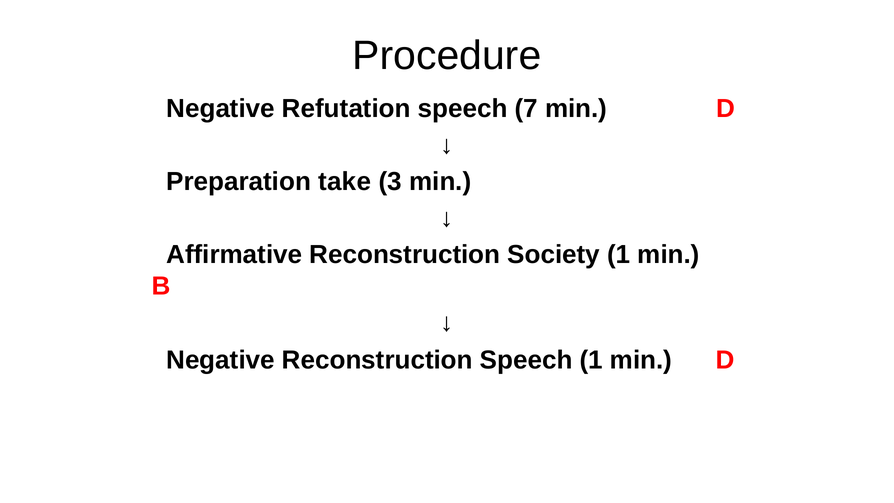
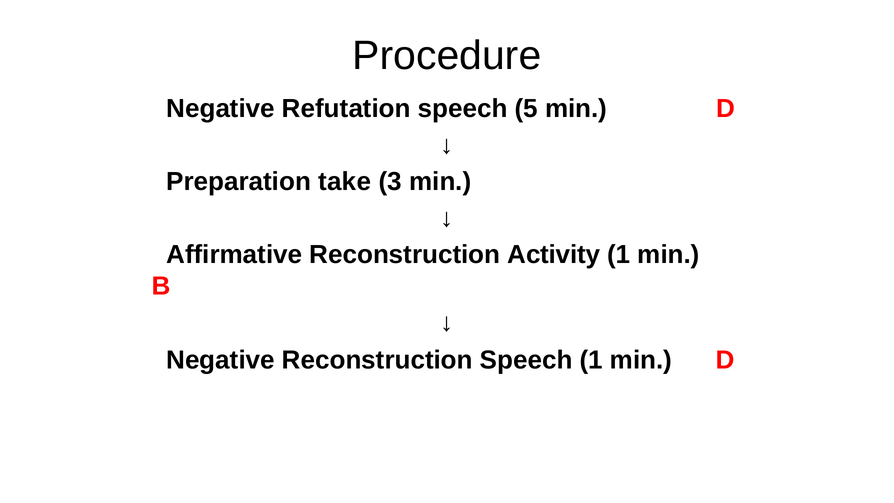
7: 7 -> 5
Society: Society -> Activity
